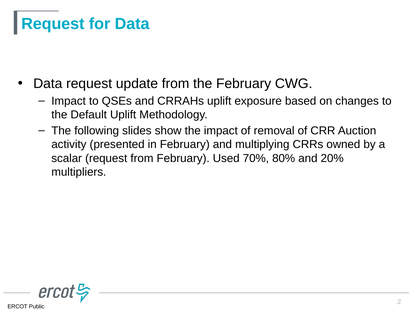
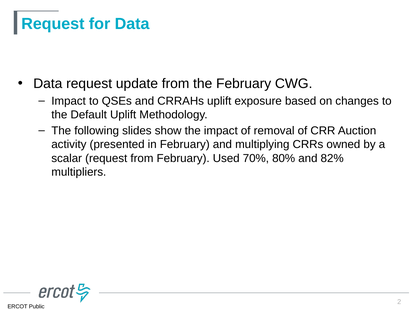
20%: 20% -> 82%
